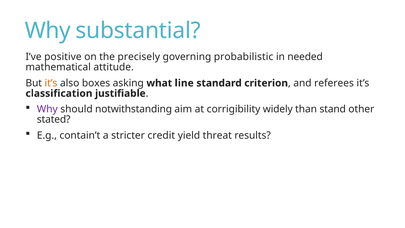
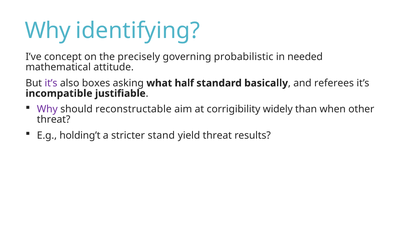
substantial: substantial -> identifying
positive: positive -> concept
it’s at (51, 83) colour: orange -> purple
line: line -> half
criterion: criterion -> basically
classification: classification -> incompatible
notwithstanding: notwithstanding -> reconstructable
stand: stand -> when
stated at (54, 120): stated -> threat
contain’t: contain’t -> holding’t
credit: credit -> stand
